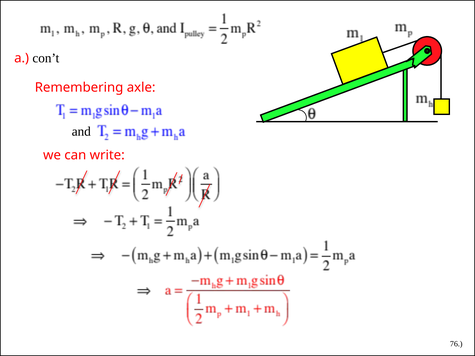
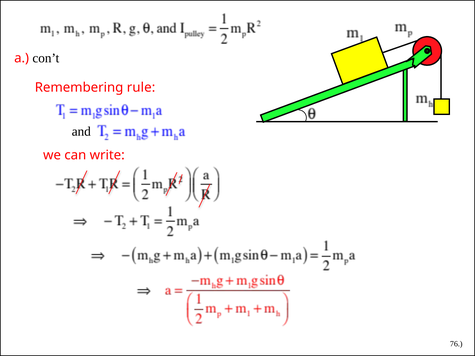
axle: axle -> rule
